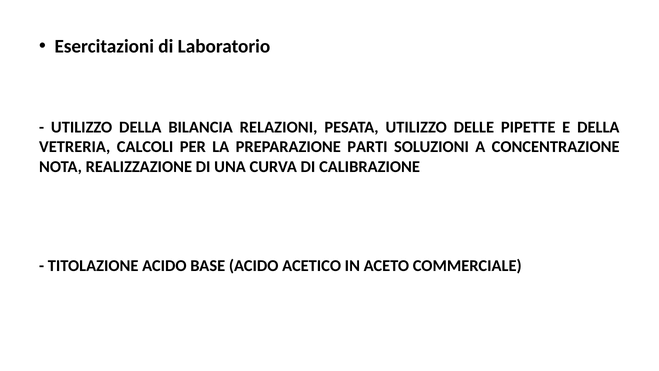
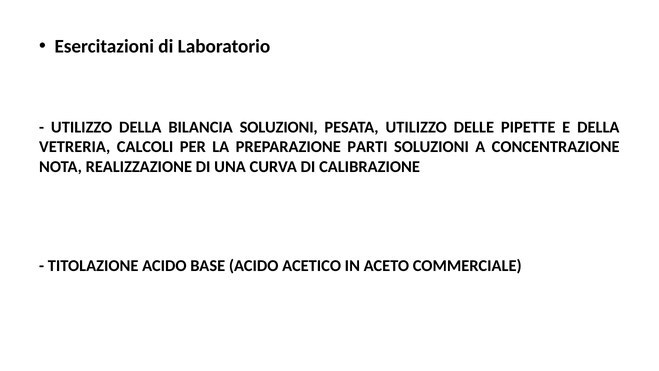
BILANCIA RELAZIONI: RELAZIONI -> SOLUZIONI
